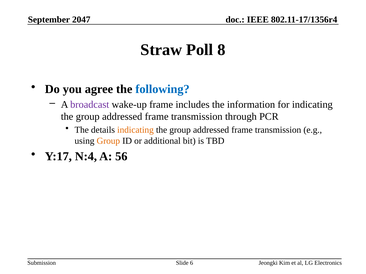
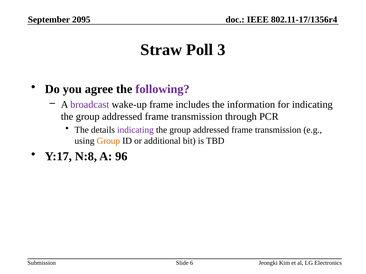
2047: 2047 -> 2095
8: 8 -> 3
following colour: blue -> purple
indicating at (135, 130) colour: orange -> purple
N:4: N:4 -> N:8
56: 56 -> 96
